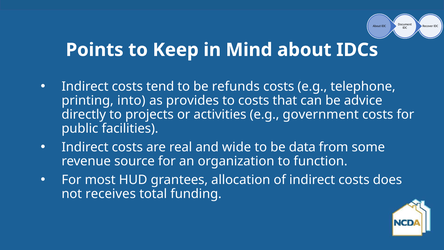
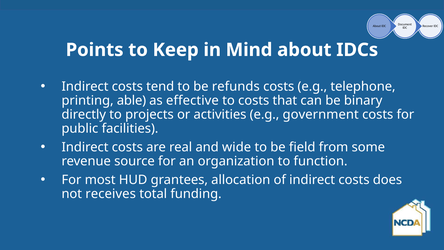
into: into -> able
provides: provides -> effective
advice: advice -> binary
data: data -> field
